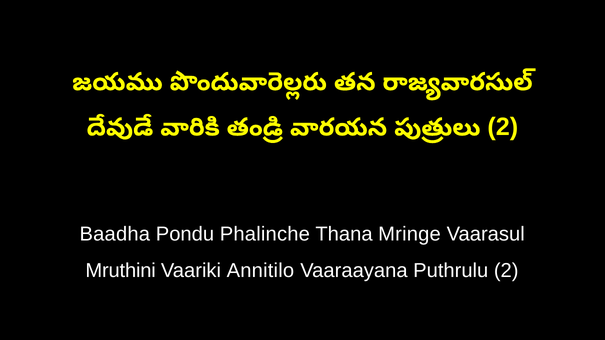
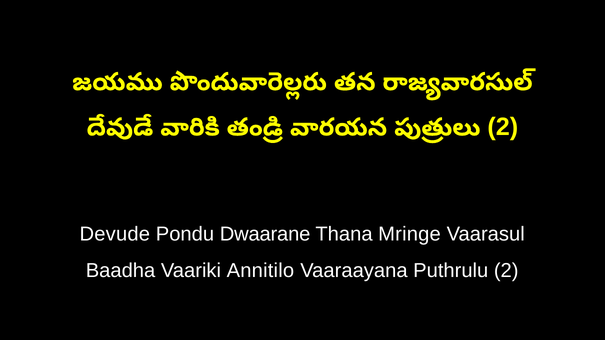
Baadha: Baadha -> Devude
Phalinche: Phalinche -> Dwaarane
Mruthini: Mruthini -> Baadha
